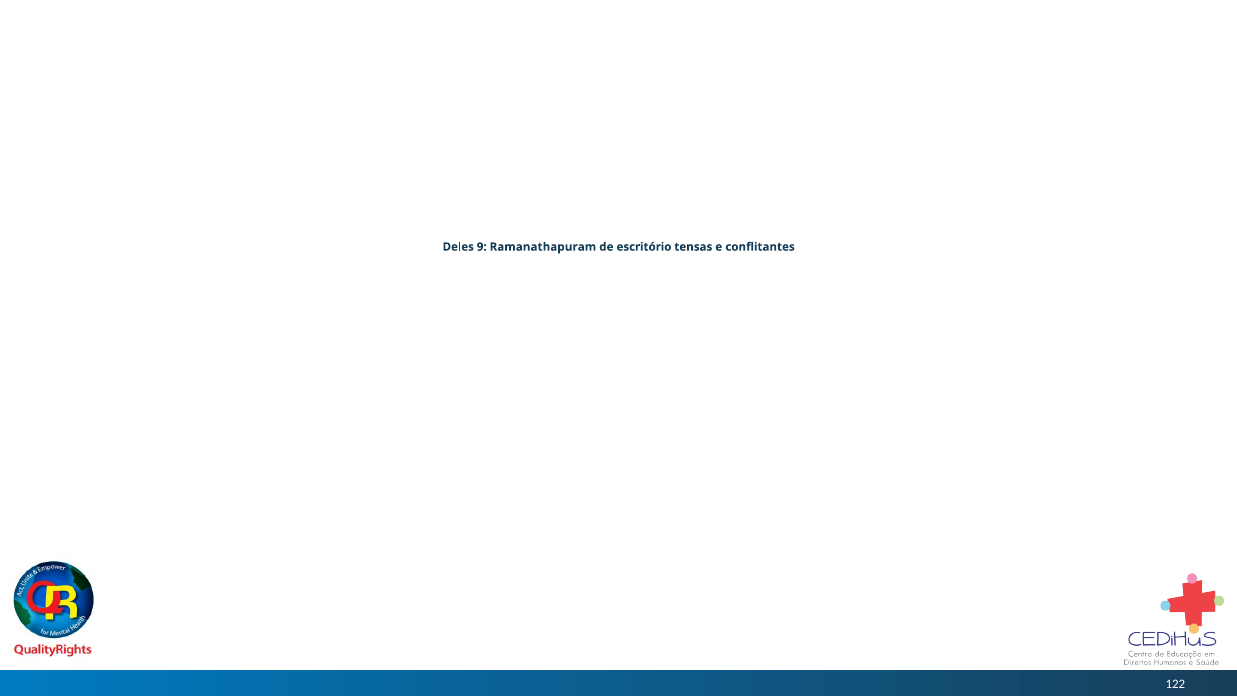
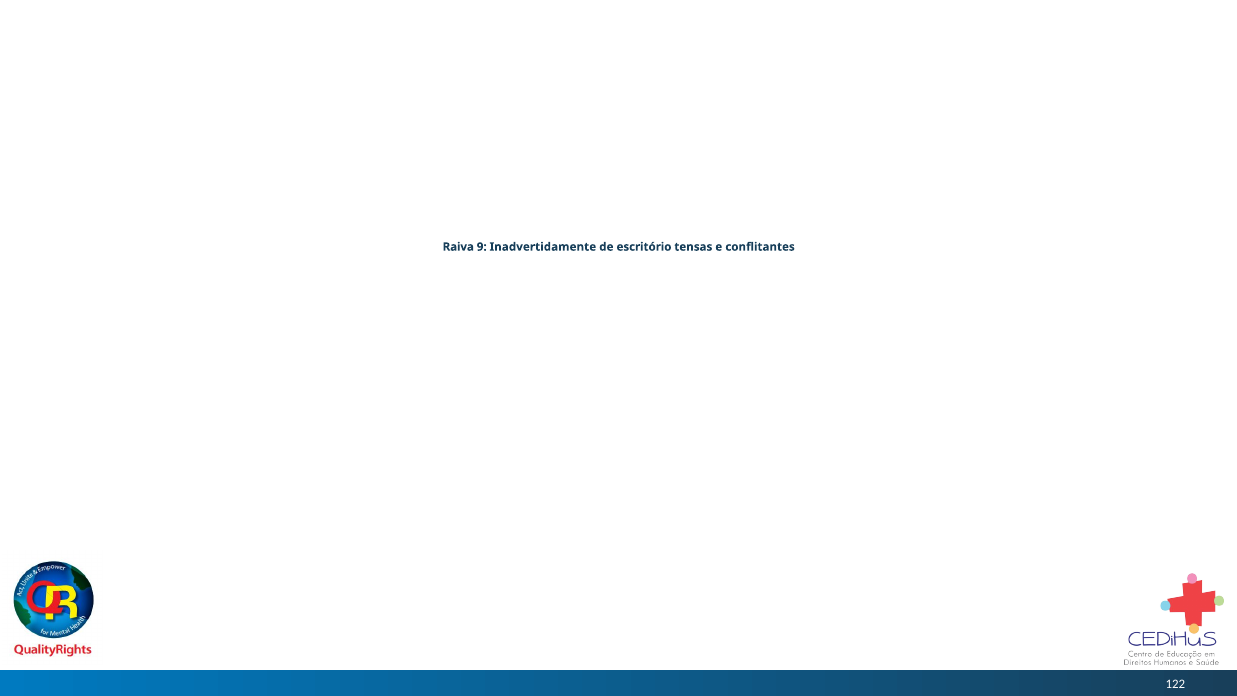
Deles: Deles -> Raiva
Ramanathapuram: Ramanathapuram -> Inadvertidamente
